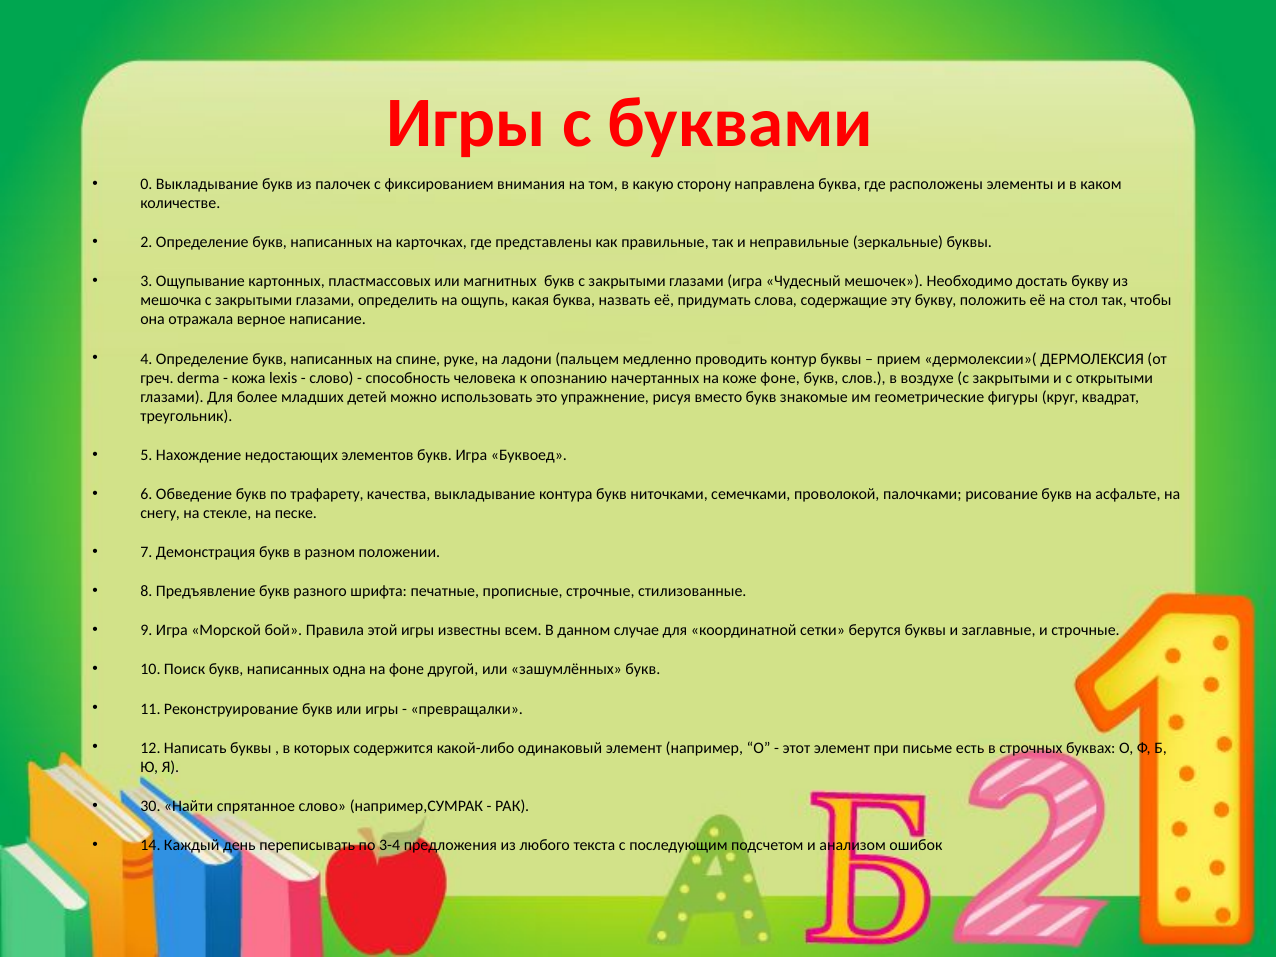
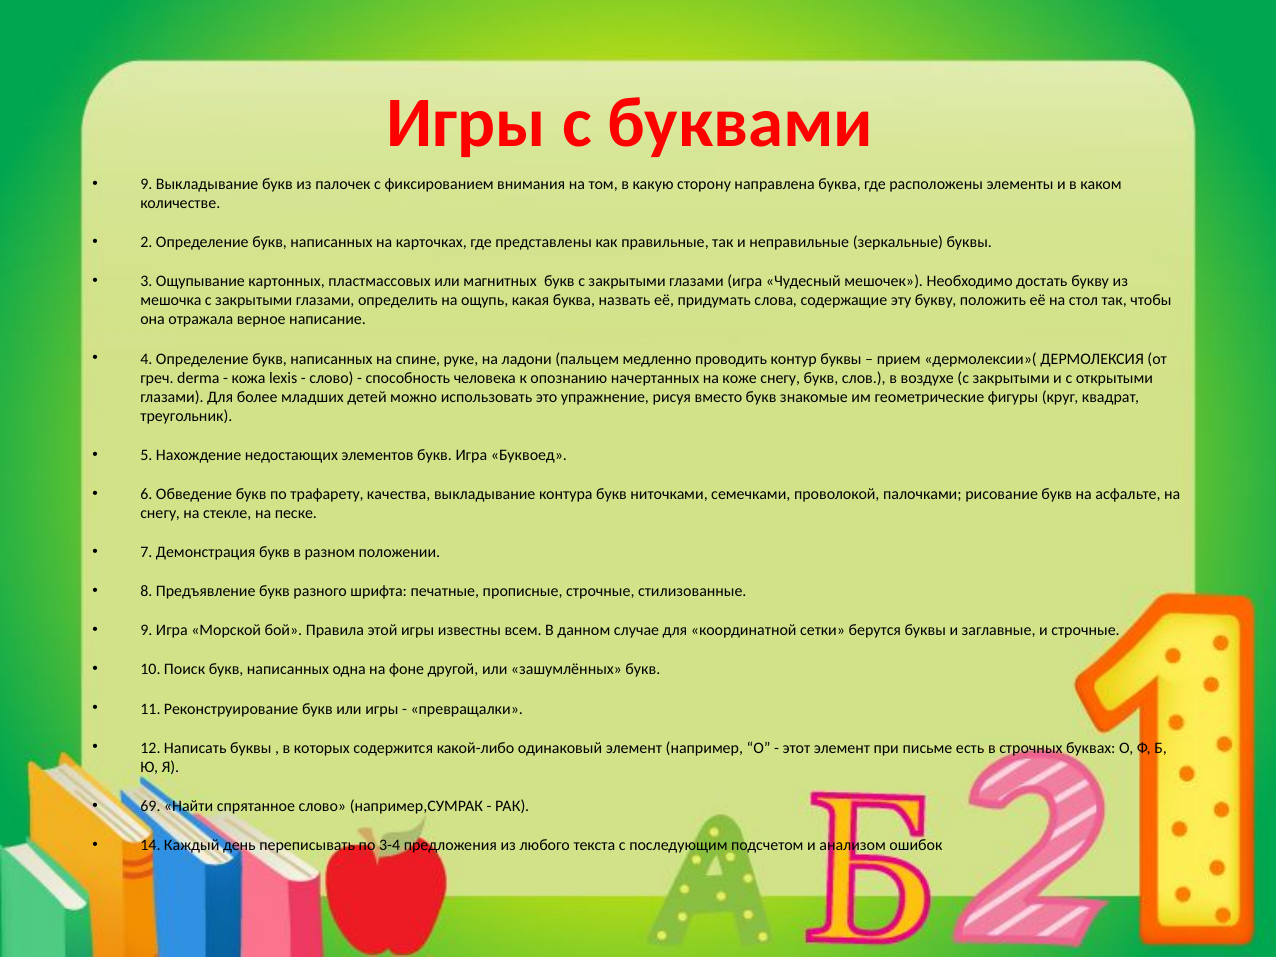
0 at (146, 184): 0 -> 9
коже фоне: фоне -> снегу
30: 30 -> 69
